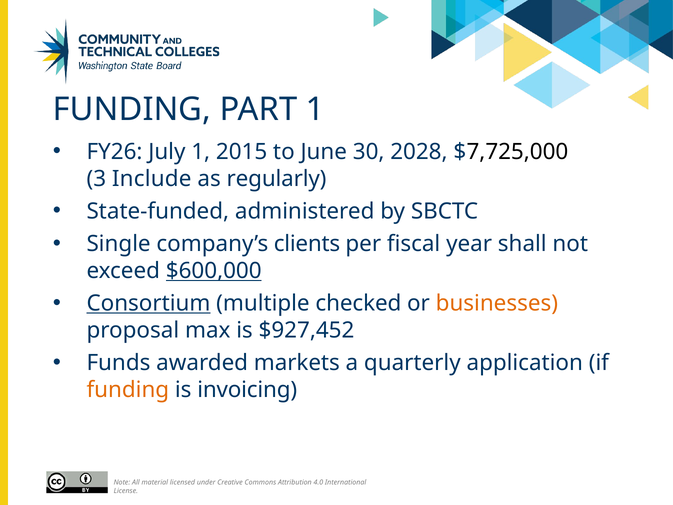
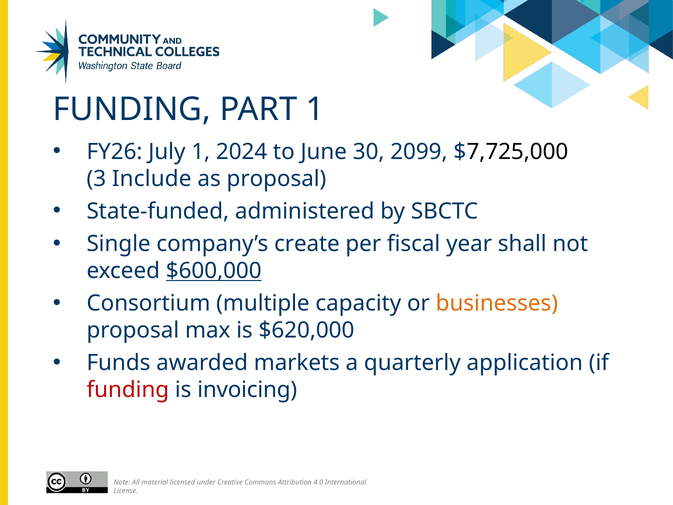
2015: 2015 -> 2024
2028: 2028 -> 2099
as regularly: regularly -> proposal
clients: clients -> create
Consortium underline: present -> none
checked: checked -> capacity
$927,452: $927,452 -> $620,000
funding at (128, 390) colour: orange -> red
